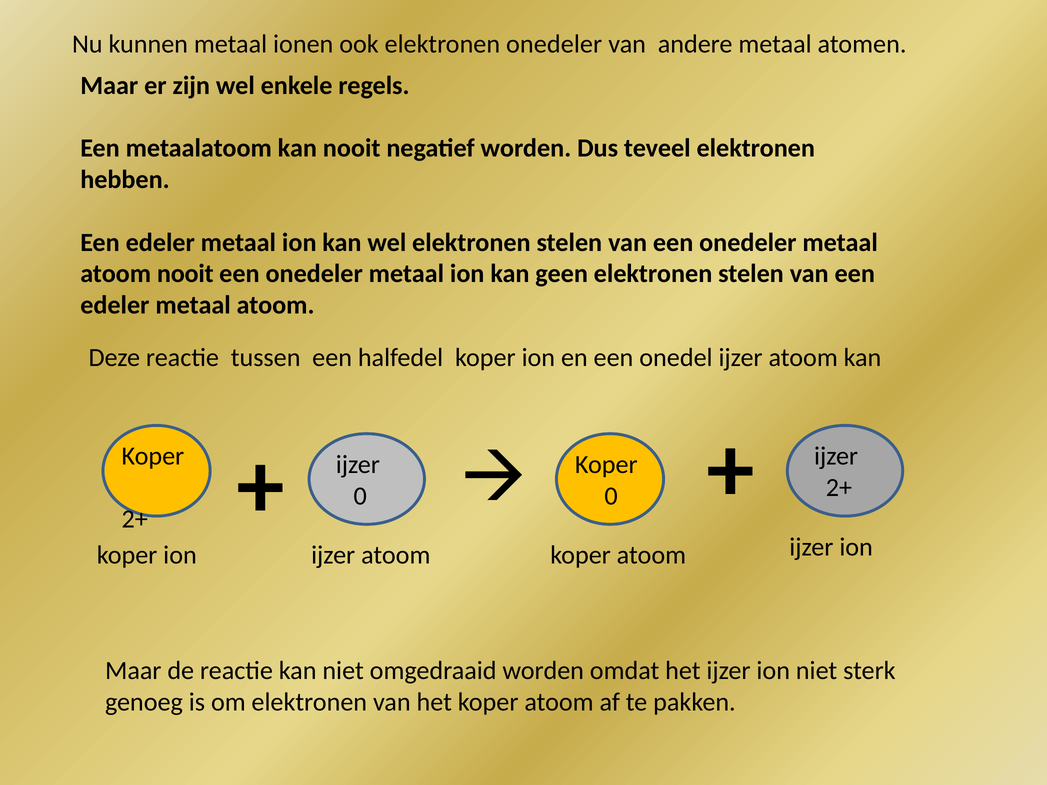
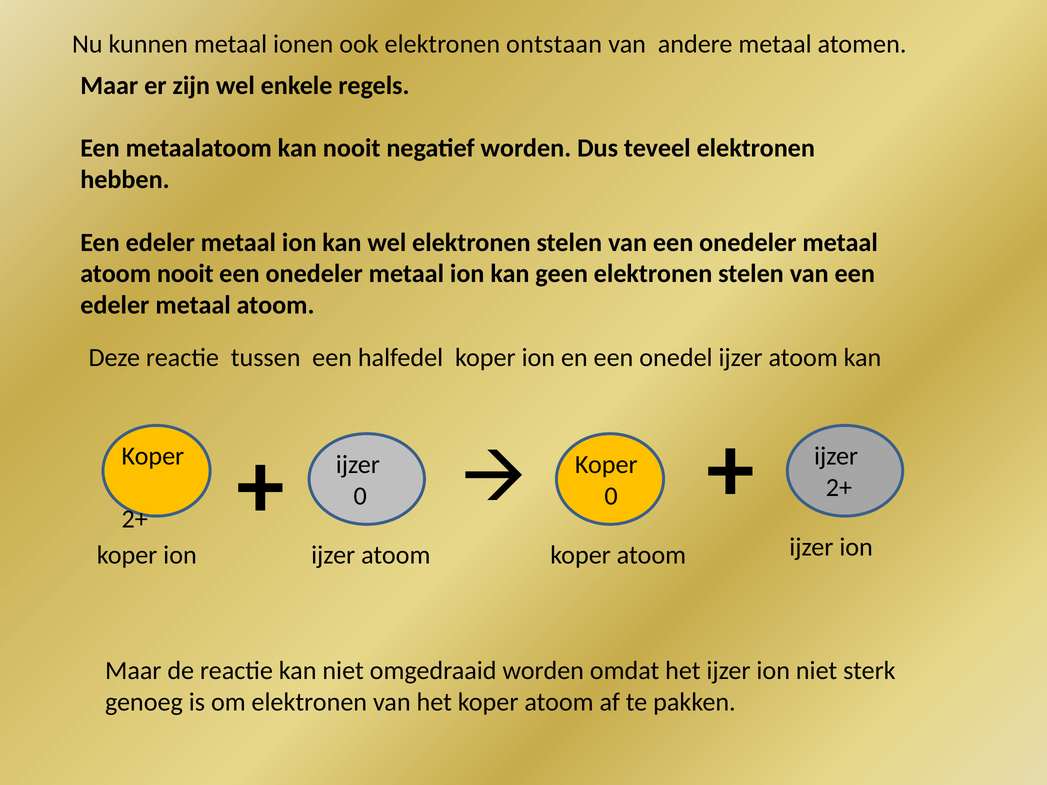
elektronen onedeler: onedeler -> ontstaan
